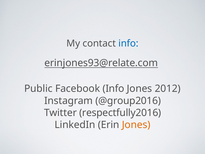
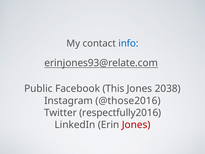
Facebook Info: Info -> This
2012: 2012 -> 2038
@group2016: @group2016 -> @those2016
Jones at (136, 125) colour: orange -> red
